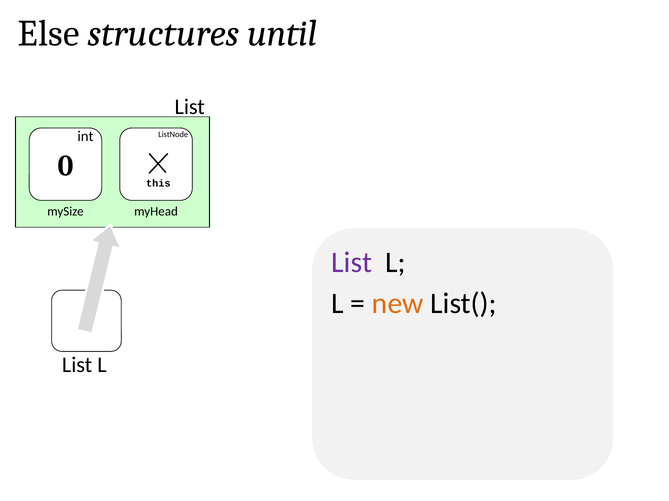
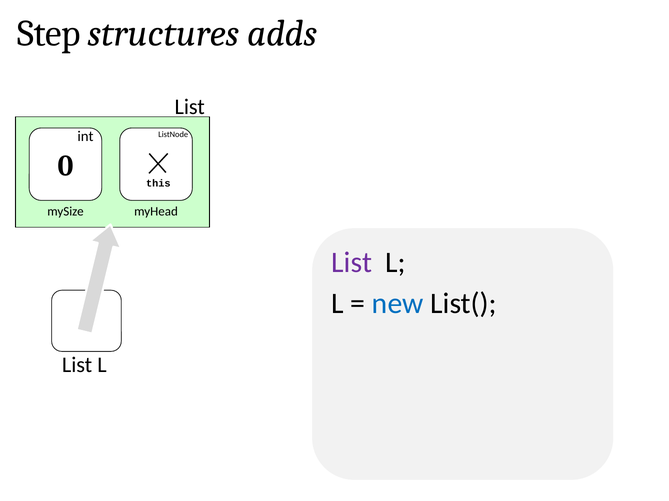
Else: Else -> Step
until: until -> adds
new colour: orange -> blue
